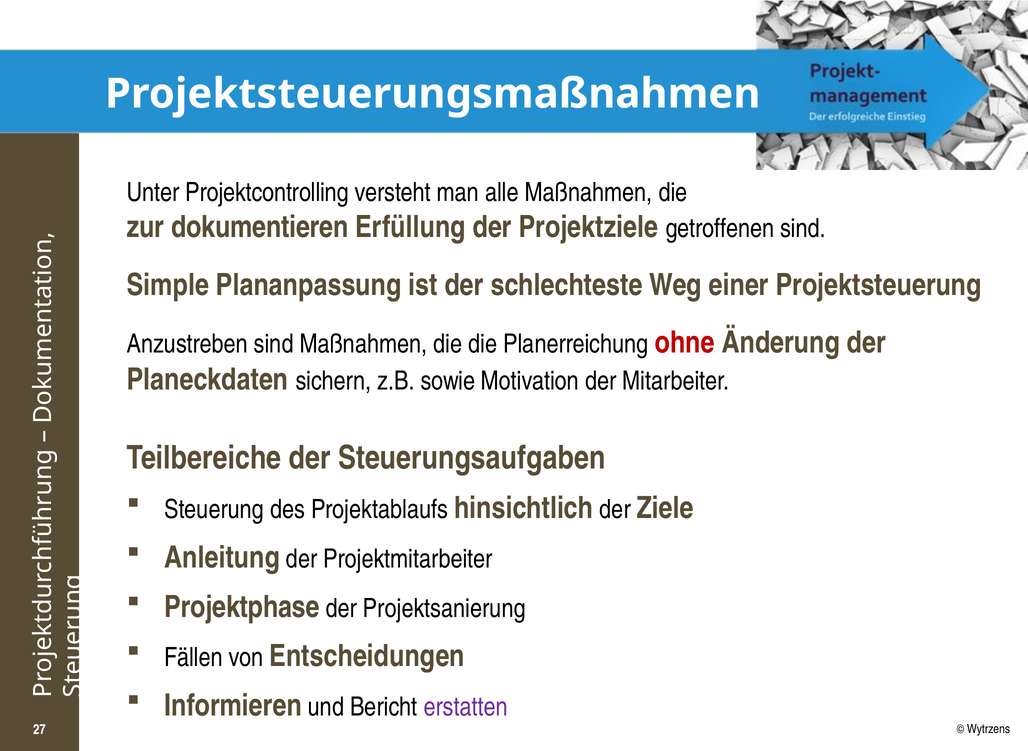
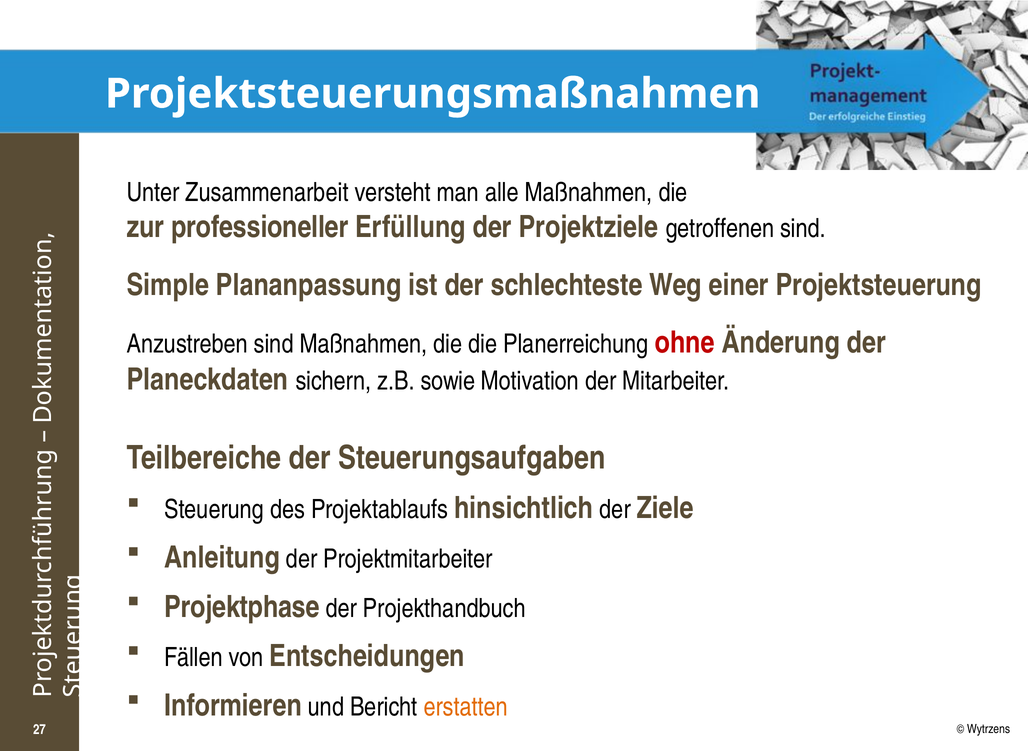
Projektcontrolling: Projektcontrolling -> Zusammenarbeit
dokumentieren: dokumentieren -> professioneller
Projektsanierung: Projektsanierung -> Projekthandbuch
erstatten colour: purple -> orange
